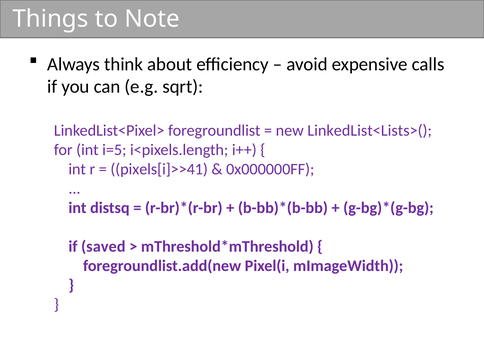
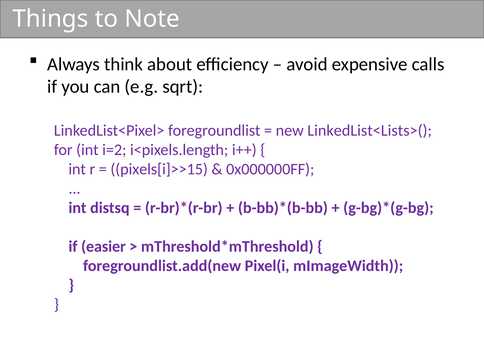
i=5: i=5 -> i=2
pixels[i]>>41: pixels[i]>>41 -> pixels[i]>>15
saved: saved -> easier
